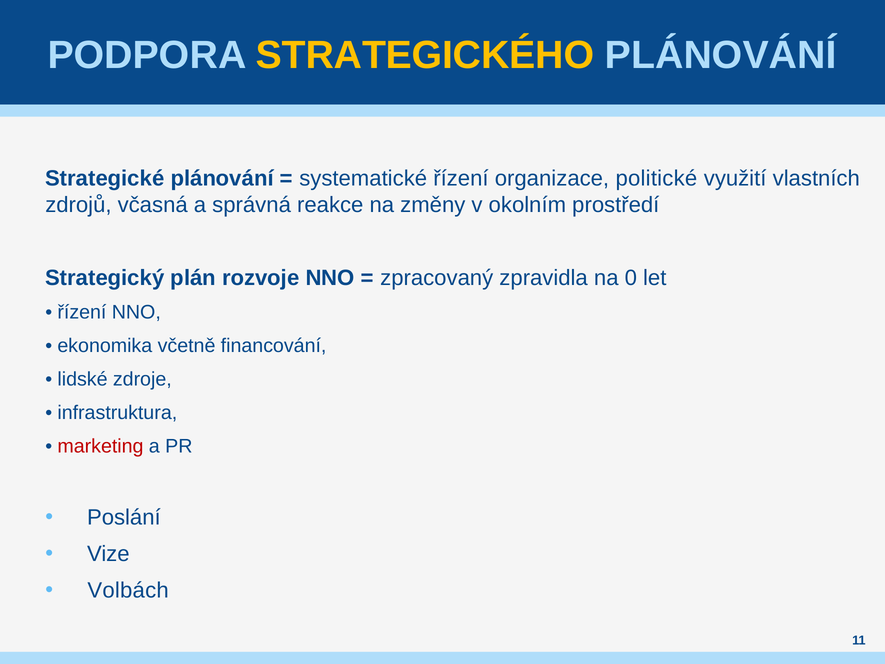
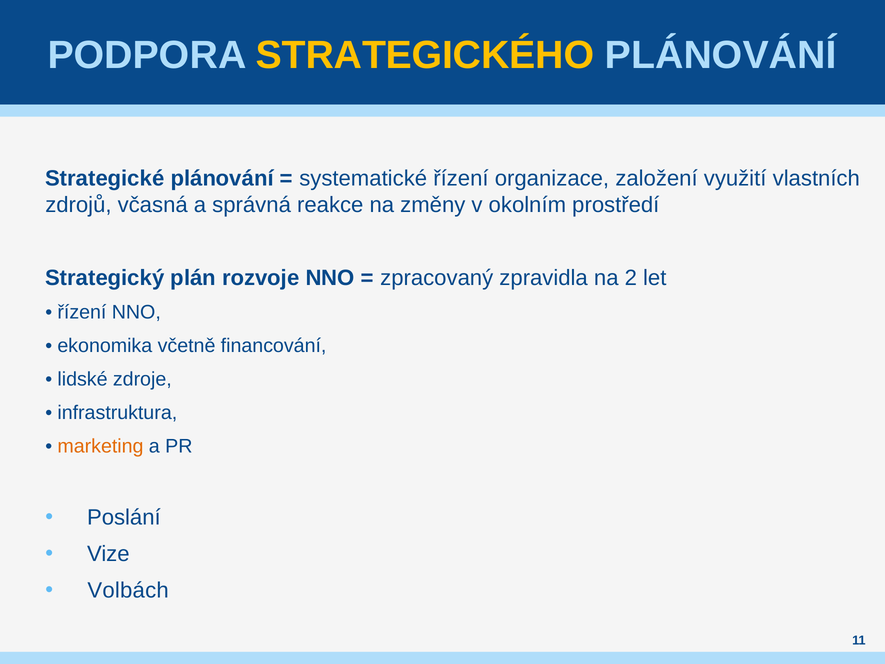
politické: politické -> založení
0: 0 -> 2
marketing colour: red -> orange
